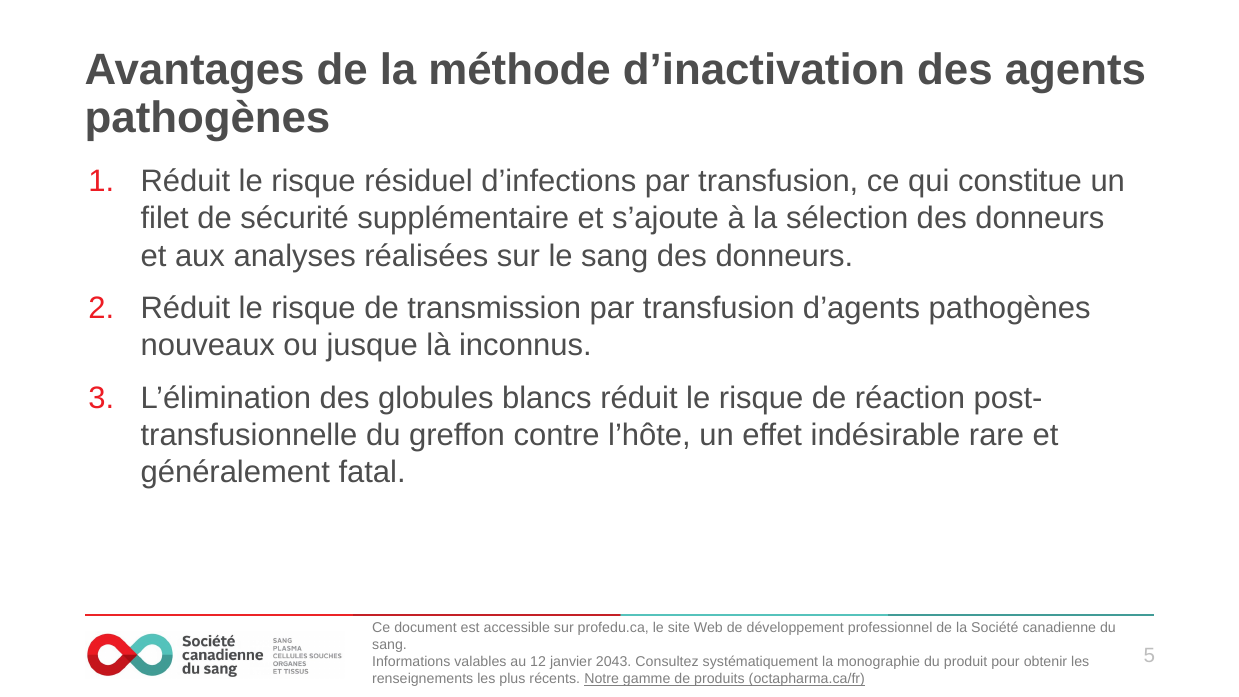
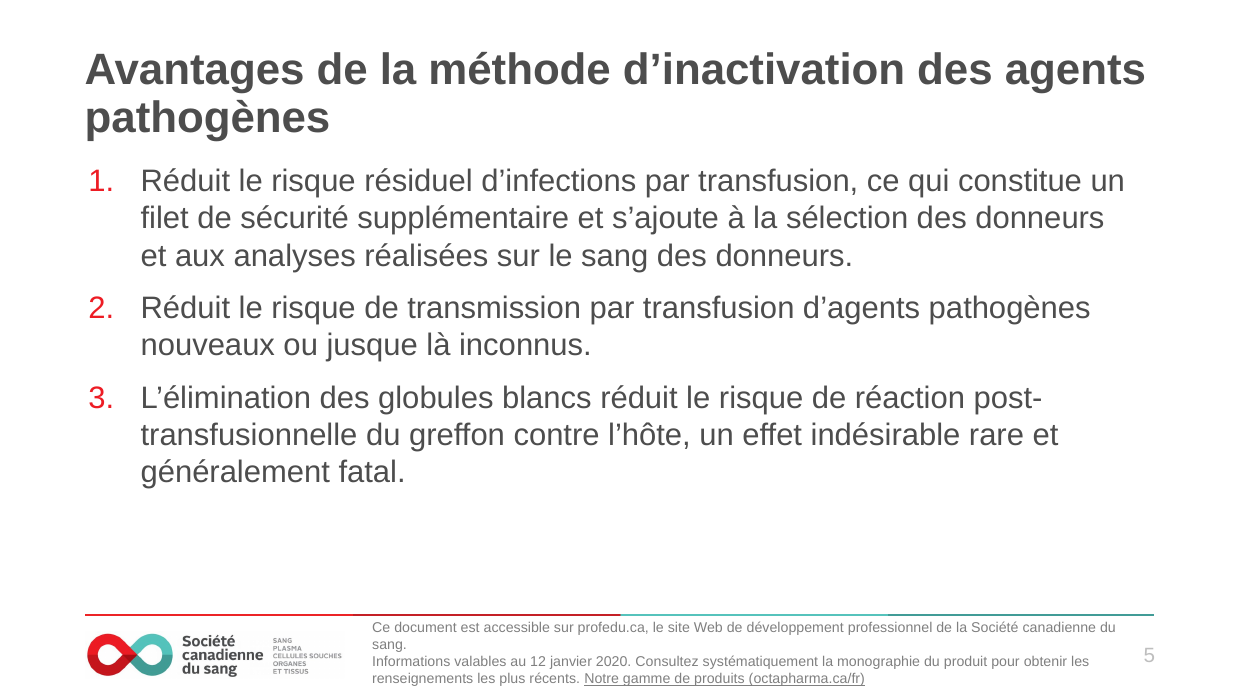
2043: 2043 -> 2020
